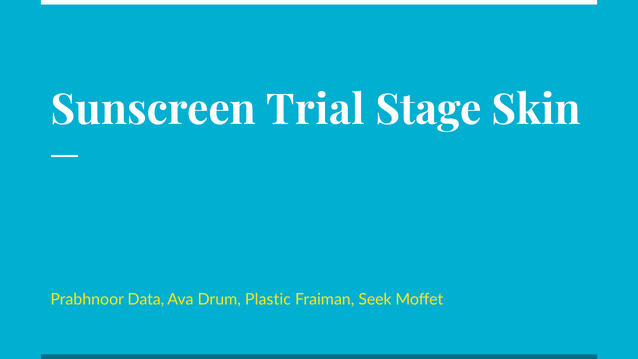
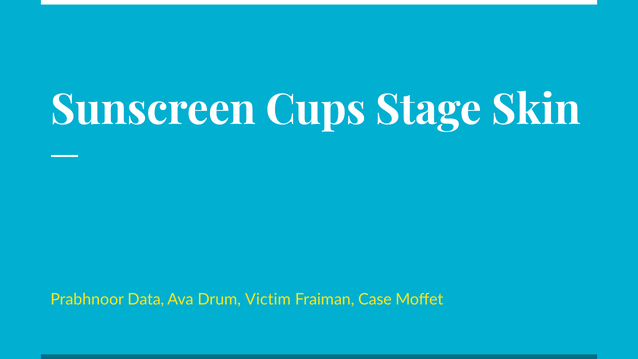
Trial: Trial -> Cups
Plastic: Plastic -> Victim
Seek: Seek -> Case
